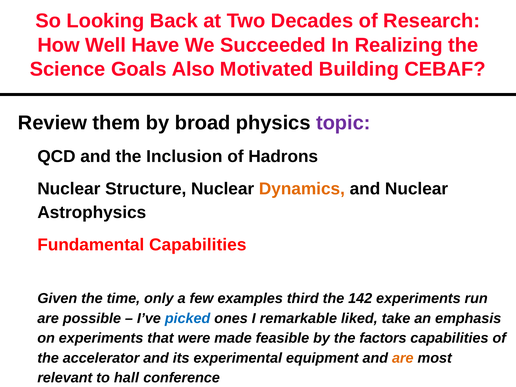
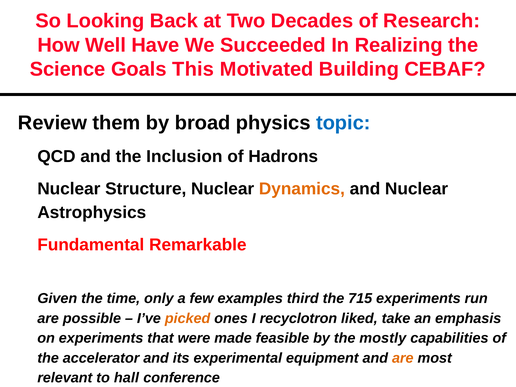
Also: Also -> This
topic colour: purple -> blue
Fundamental Capabilities: Capabilities -> Remarkable
142: 142 -> 715
picked colour: blue -> orange
remarkable: remarkable -> recyclotron
factors: factors -> mostly
